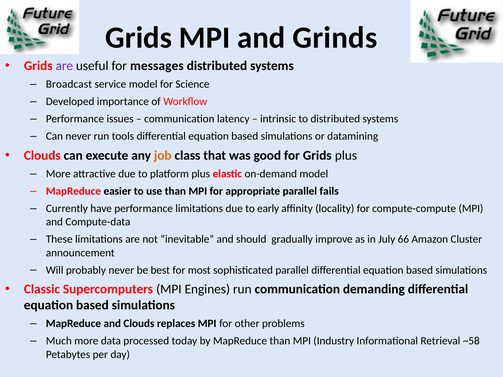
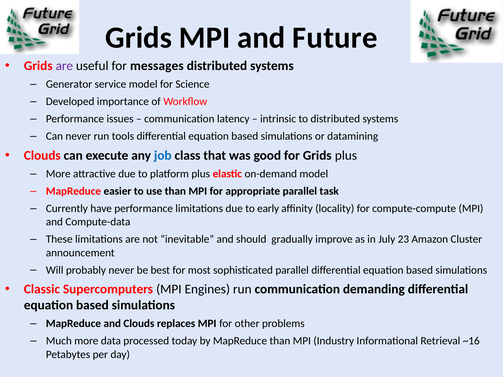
Grinds: Grinds -> Future
Broadcast: Broadcast -> Generator
job colour: orange -> blue
fails: fails -> task
66: 66 -> 23
~58: ~58 -> ~16
